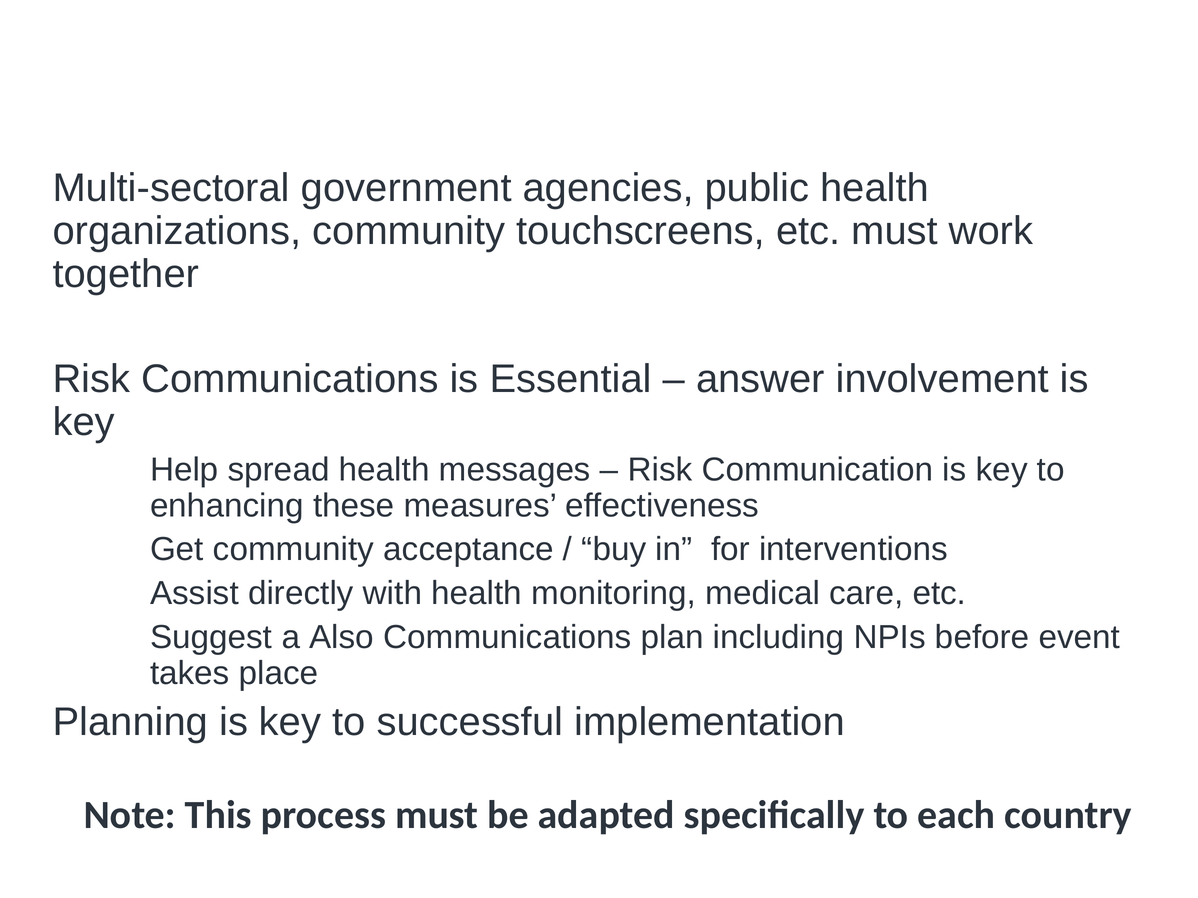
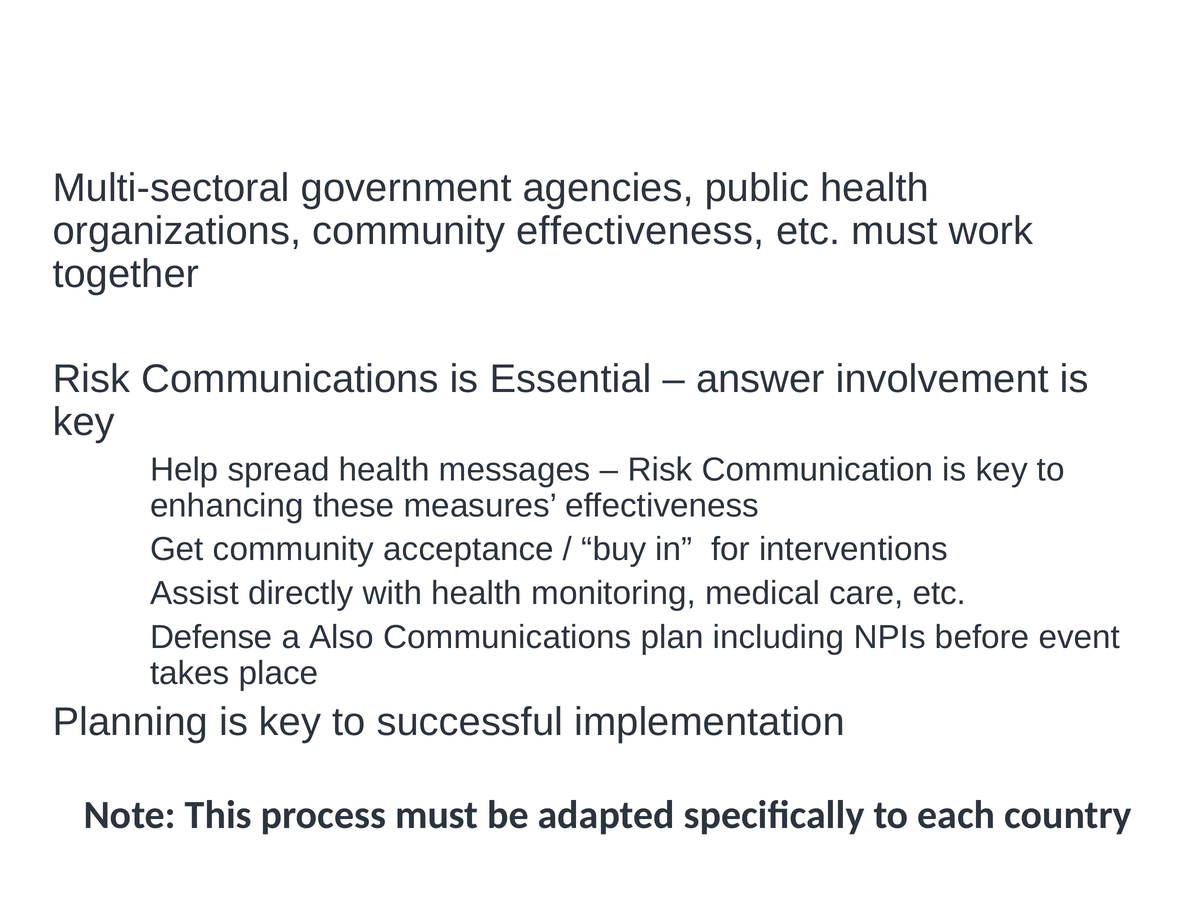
community touchscreens: touchscreens -> effectiveness
Suggest: Suggest -> Defense
